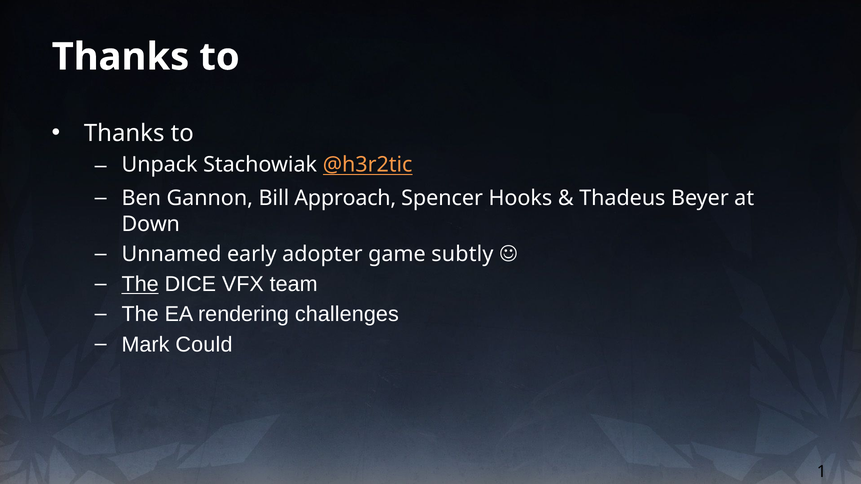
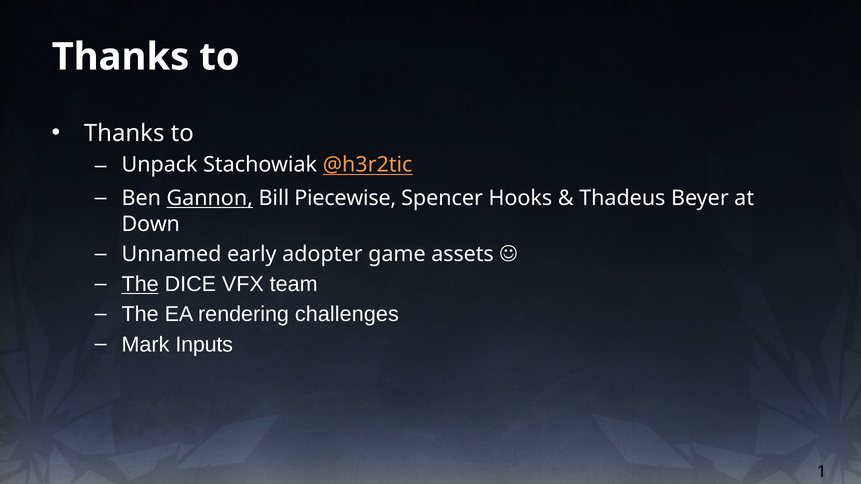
Gannon underline: none -> present
Approach: Approach -> Piecewise
subtly: subtly -> assets
Could: Could -> Inputs
